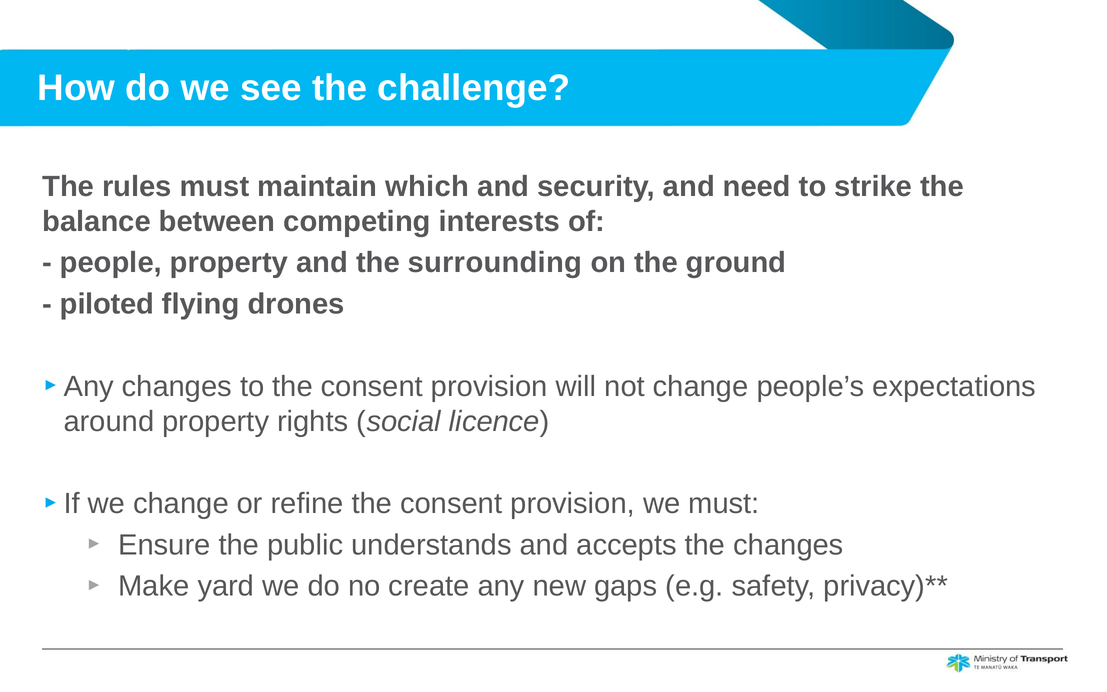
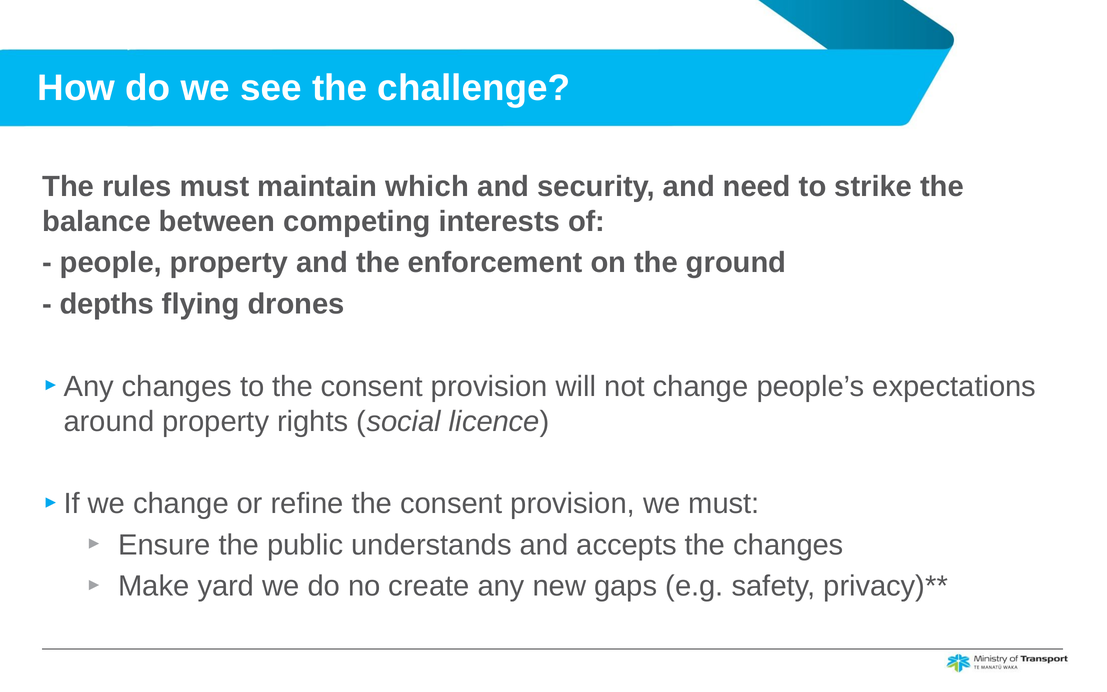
surrounding: surrounding -> enforcement
piloted: piloted -> depths
